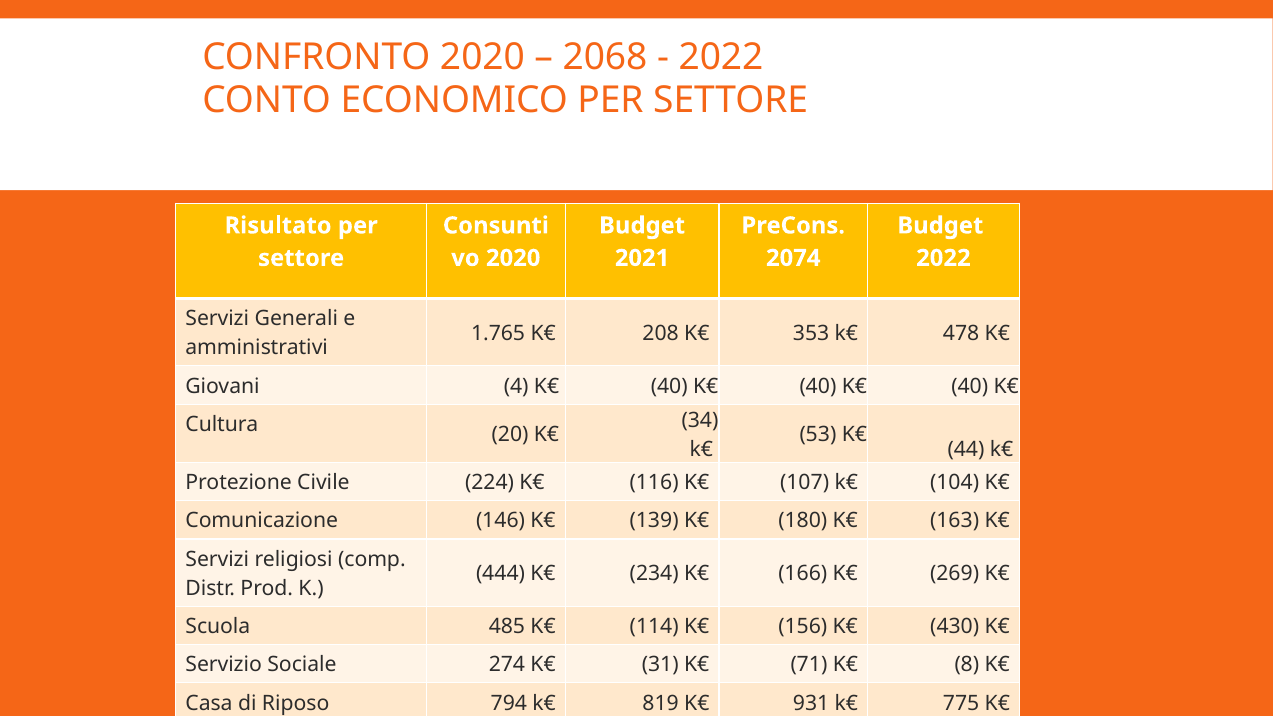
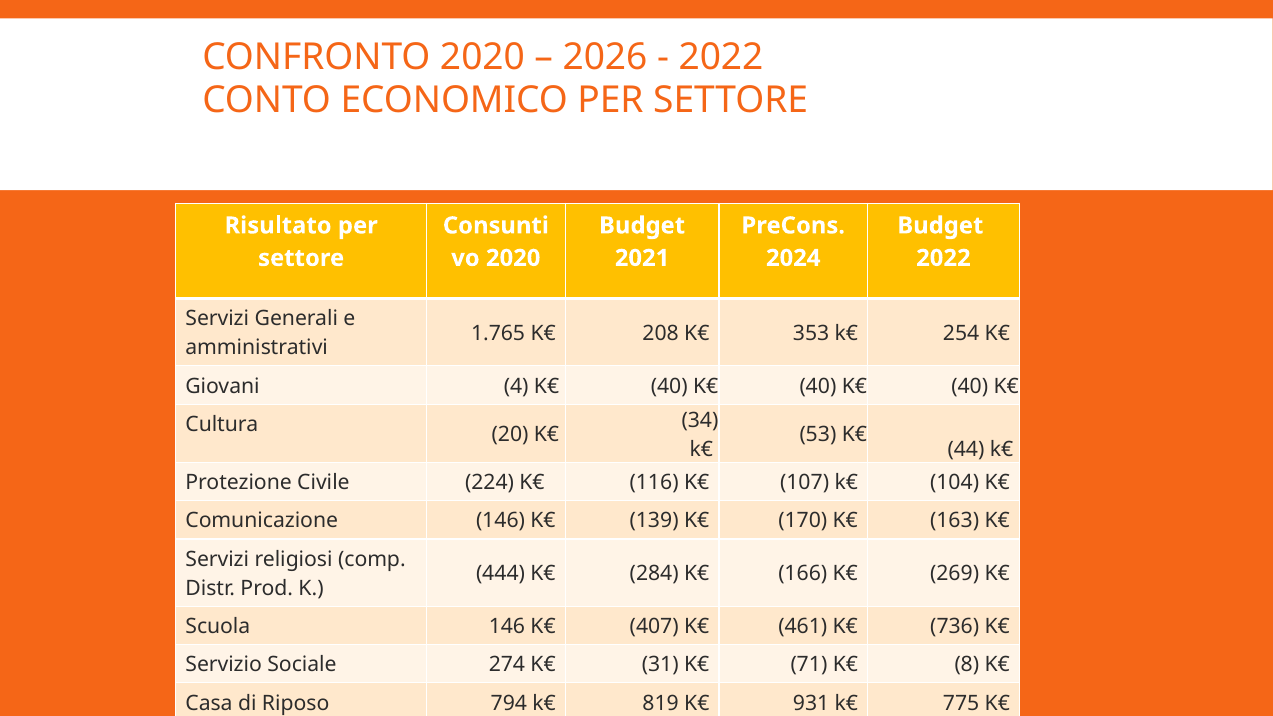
2068: 2068 -> 2026
2074: 2074 -> 2024
478: 478 -> 254
180: 180 -> 170
234: 234 -> 284
Scuola 485: 485 -> 146
114: 114 -> 407
156: 156 -> 461
430: 430 -> 736
